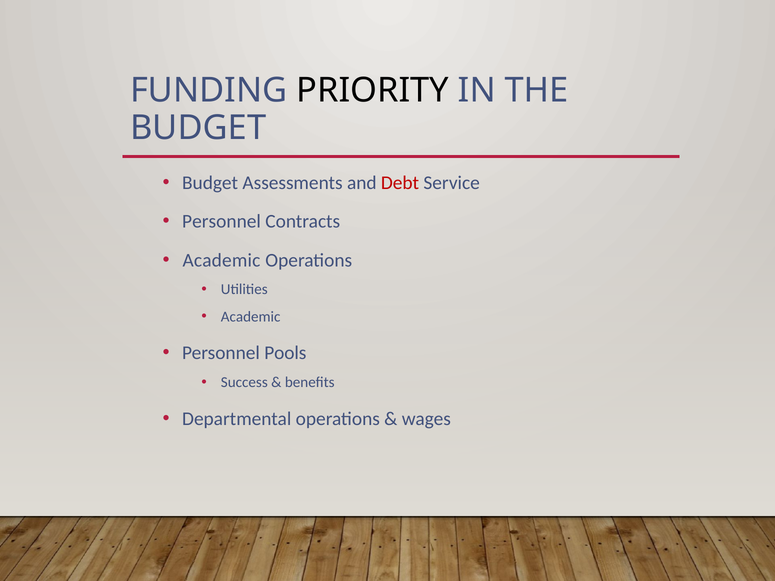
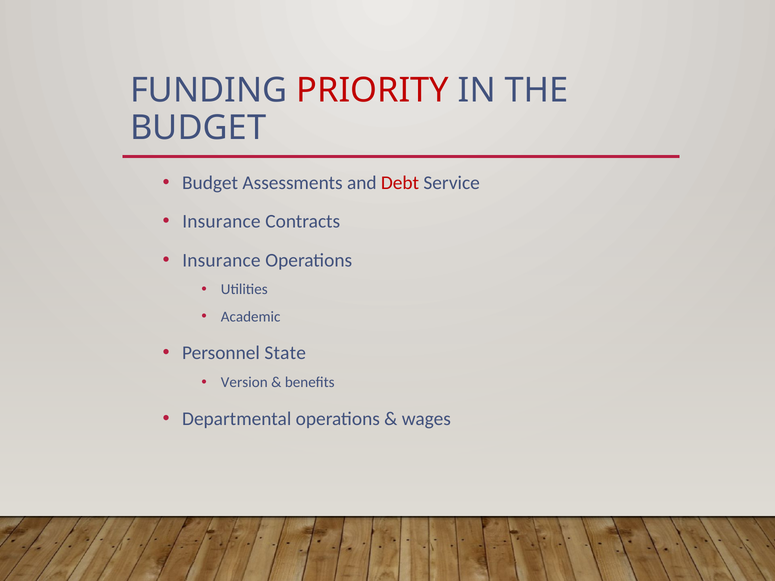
PRIORITY colour: black -> red
Personnel at (222, 222): Personnel -> Insurance
Academic at (221, 260): Academic -> Insurance
Pools: Pools -> State
Success: Success -> Version
